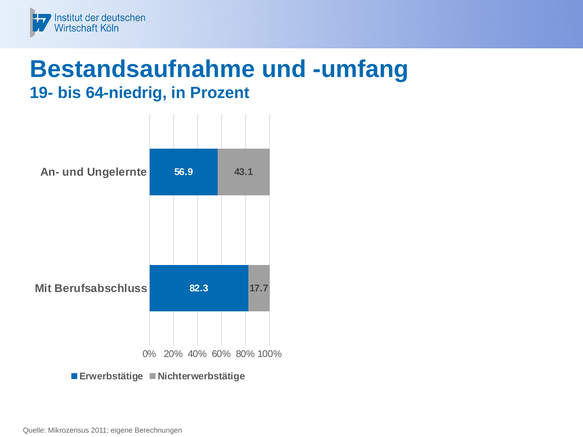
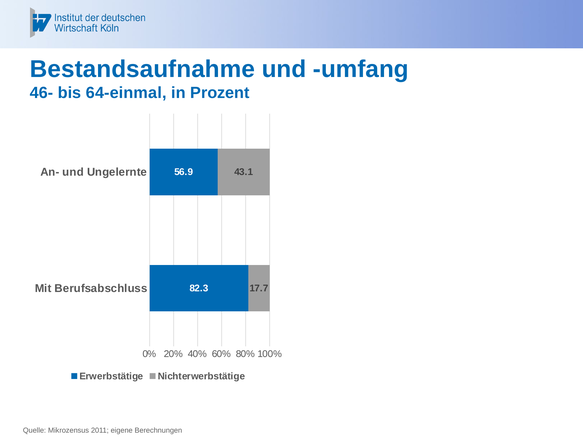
19-: 19- -> 46-
64-niedrig: 64-niedrig -> 64-einmal
